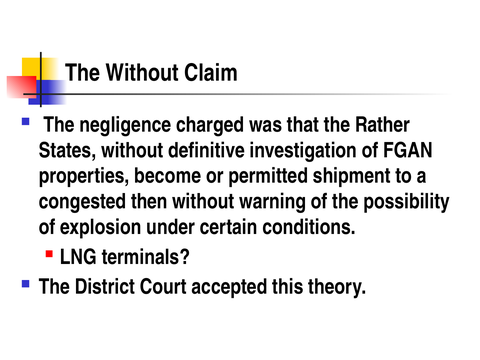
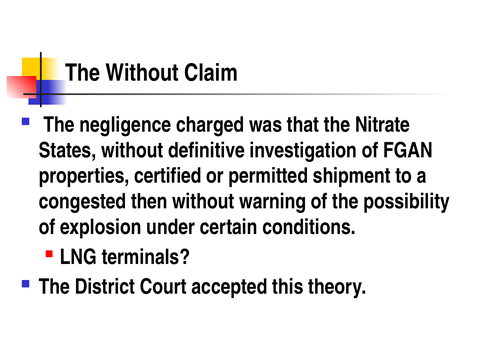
Rather: Rather -> Nitrate
become: become -> certified
